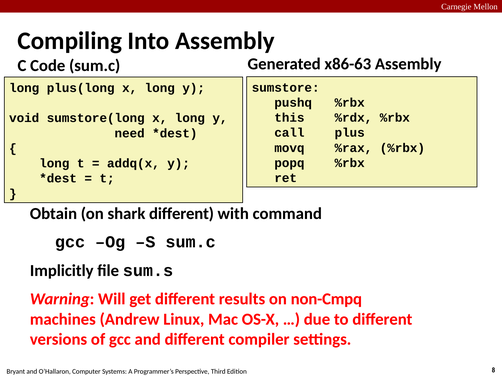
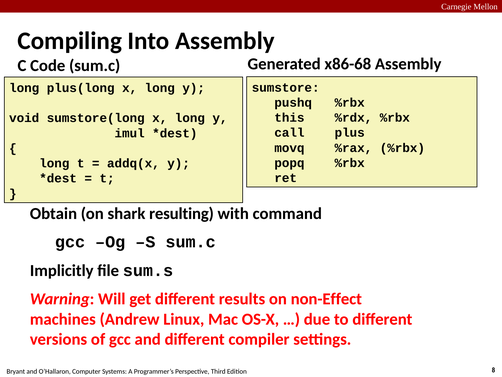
x86-63: x86-63 -> x86-68
need: need -> imul
shark different: different -> resulting
non-Cmpq: non-Cmpq -> non-Effect
